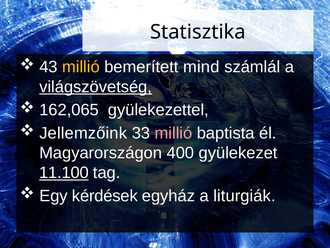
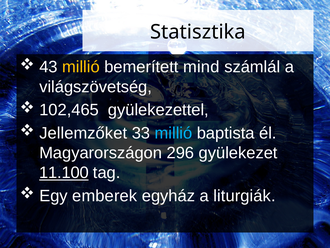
világszövetség underline: present -> none
162,065: 162,065 -> 102,465
Jellemzőink: Jellemzőink -> Jellemzőket
millió at (174, 133) colour: pink -> light blue
400: 400 -> 296
kérdések: kérdések -> emberek
